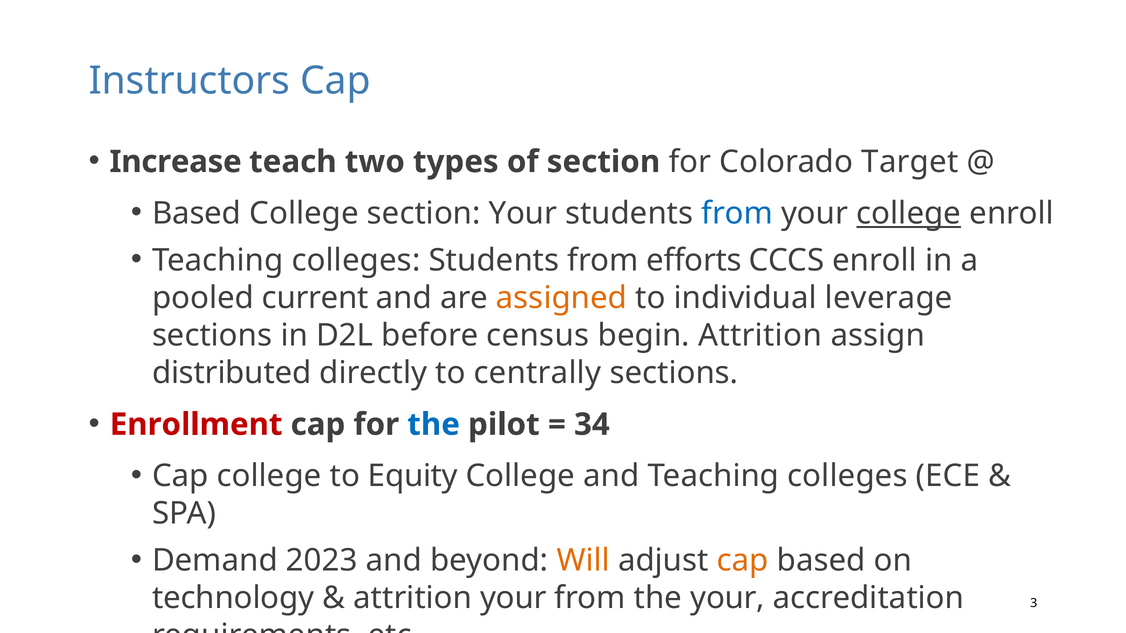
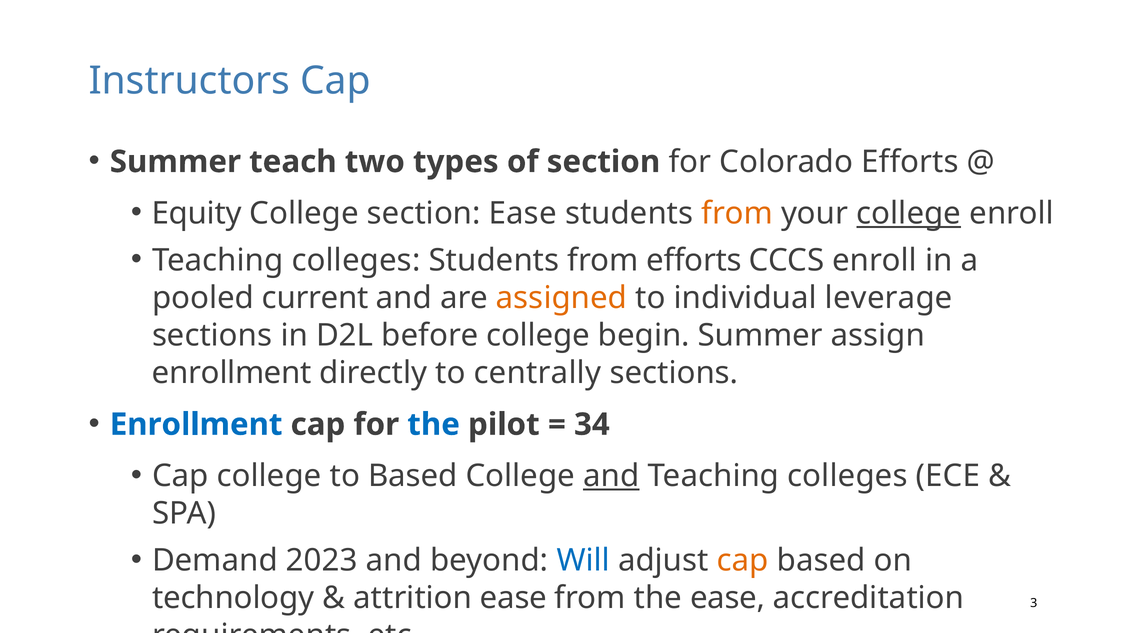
Increase at (176, 162): Increase -> Summer
Colorado Target: Target -> Efforts
Based at (197, 214): Based -> Equity
section Your: Your -> Ease
from at (737, 214) colour: blue -> orange
before census: census -> college
begin Attrition: Attrition -> Summer
distributed at (232, 373): distributed -> enrollment
Enrollment at (196, 425) colour: red -> blue
to Equity: Equity -> Based
and at (611, 476) underline: none -> present
Will colour: orange -> blue
attrition your: your -> ease
the your: your -> ease
